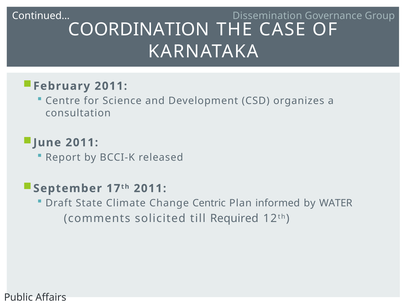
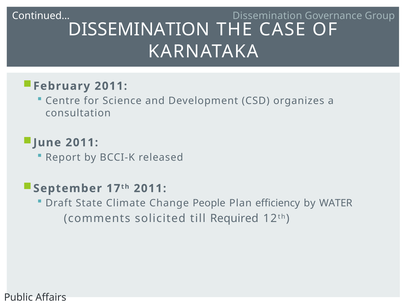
COORDINATION at (139, 30): COORDINATION -> DISSEMINATION
Centric: Centric -> People
informed: informed -> efficiency
